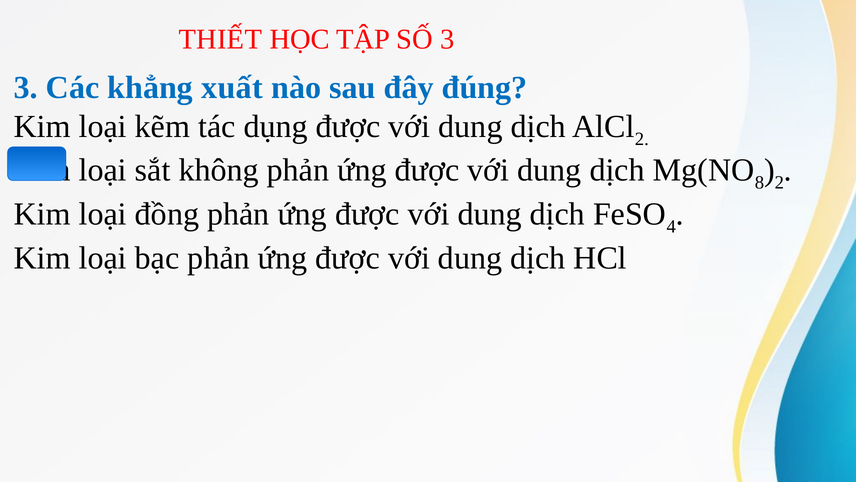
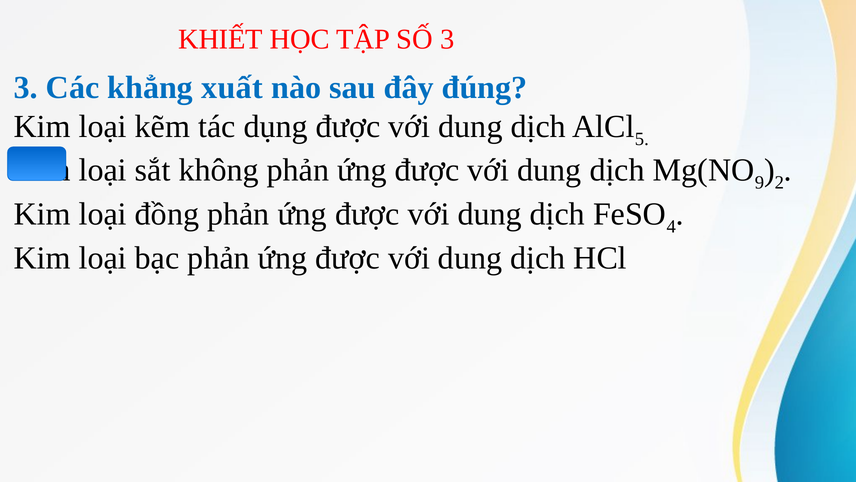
THIẾT: THIẾT -> KHIẾT
2 at (642, 139): 2 -> 5
8: 8 -> 9
